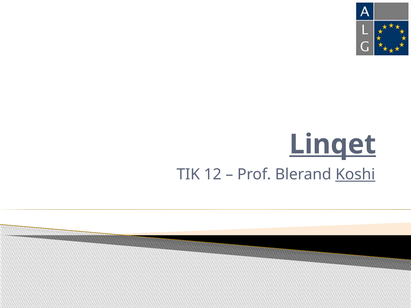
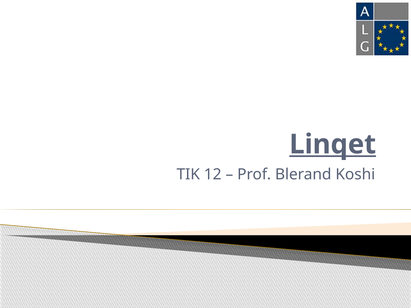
Koshi underline: present -> none
